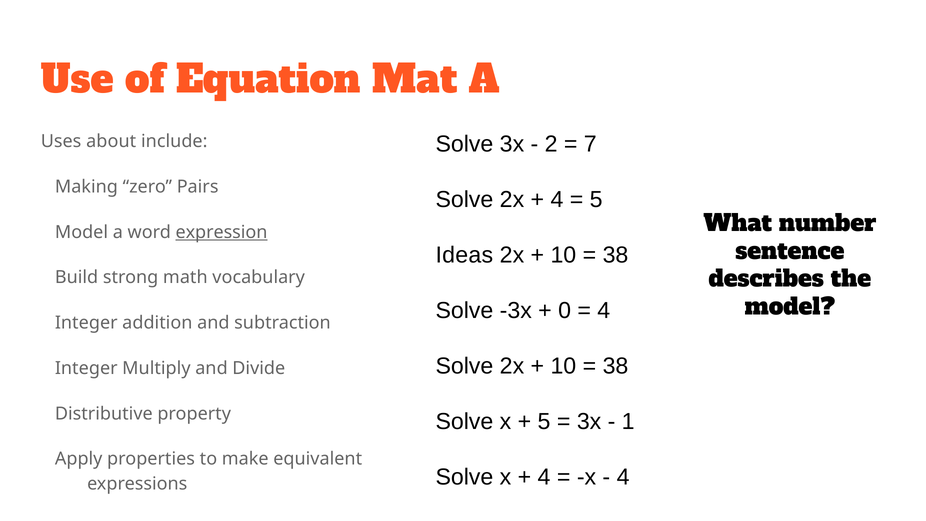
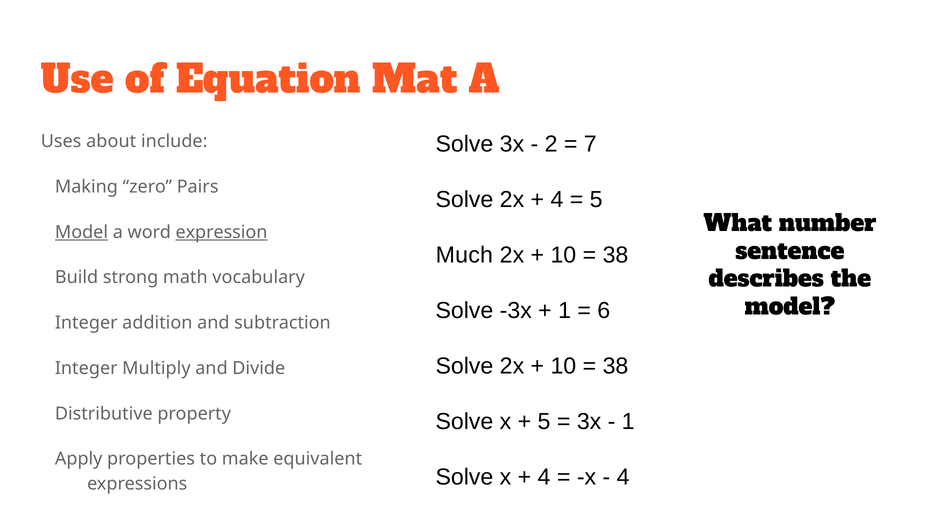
Model at (82, 232) underline: none -> present
Ideas: Ideas -> Much
0 at (565, 311): 0 -> 1
4 at (604, 311): 4 -> 6
